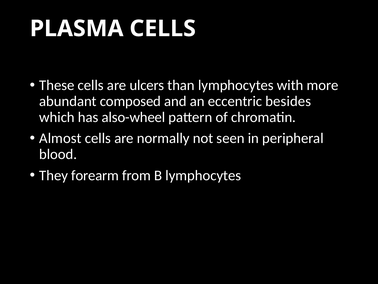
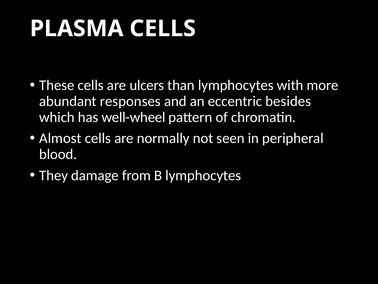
composed: composed -> responses
also-wheel: also-wheel -> well-wheel
forearm: forearm -> damage
